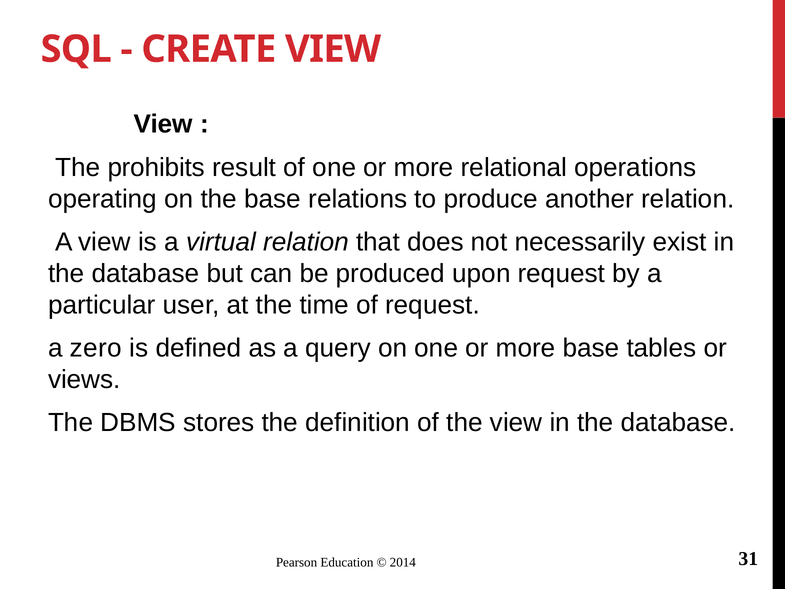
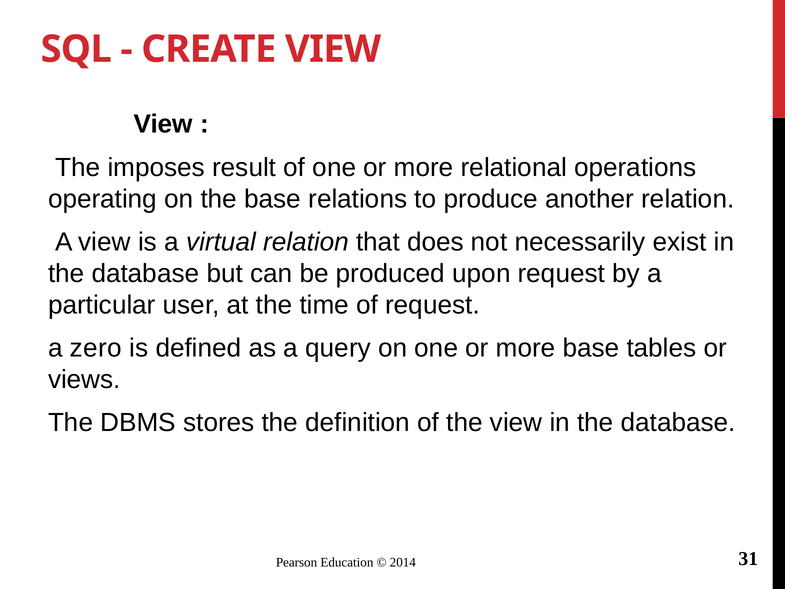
prohibits: prohibits -> imposes
